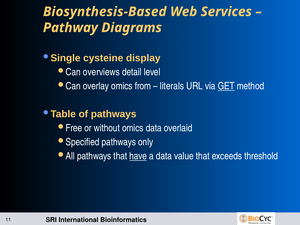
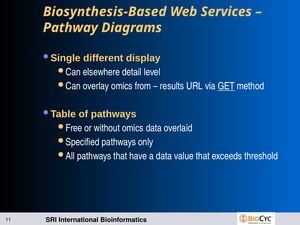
cysteine: cysteine -> different
overviews: overviews -> elsewhere
literals: literals -> results
have underline: present -> none
